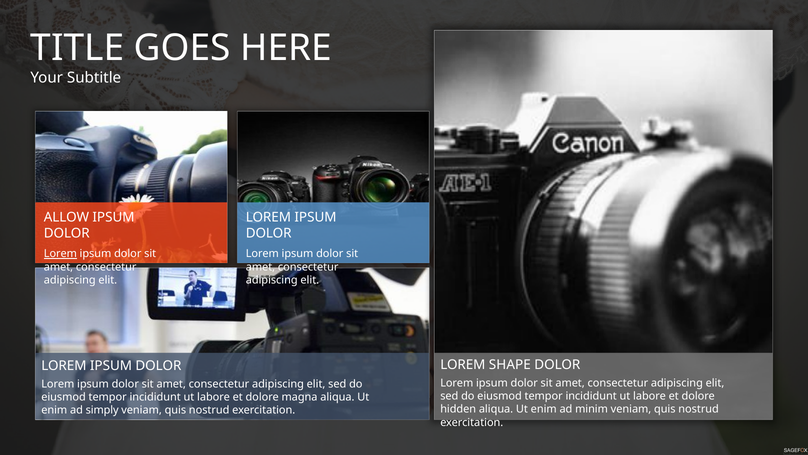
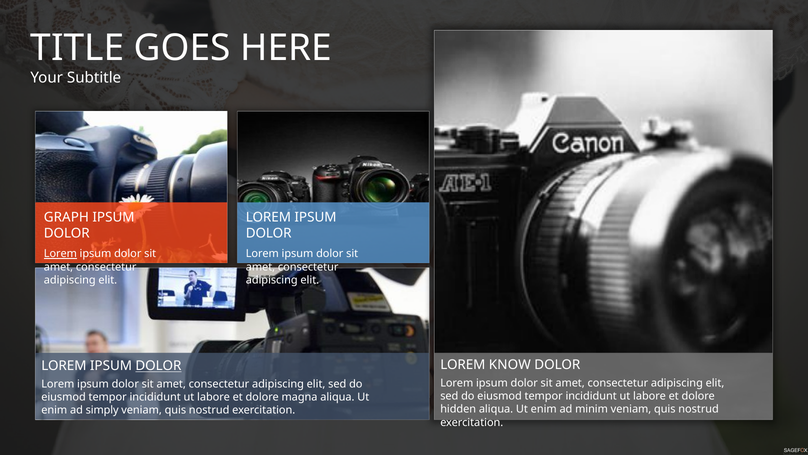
ALLOW: ALLOW -> GRAPH
SHAPE: SHAPE -> KNOW
DOLOR at (158, 366) underline: none -> present
